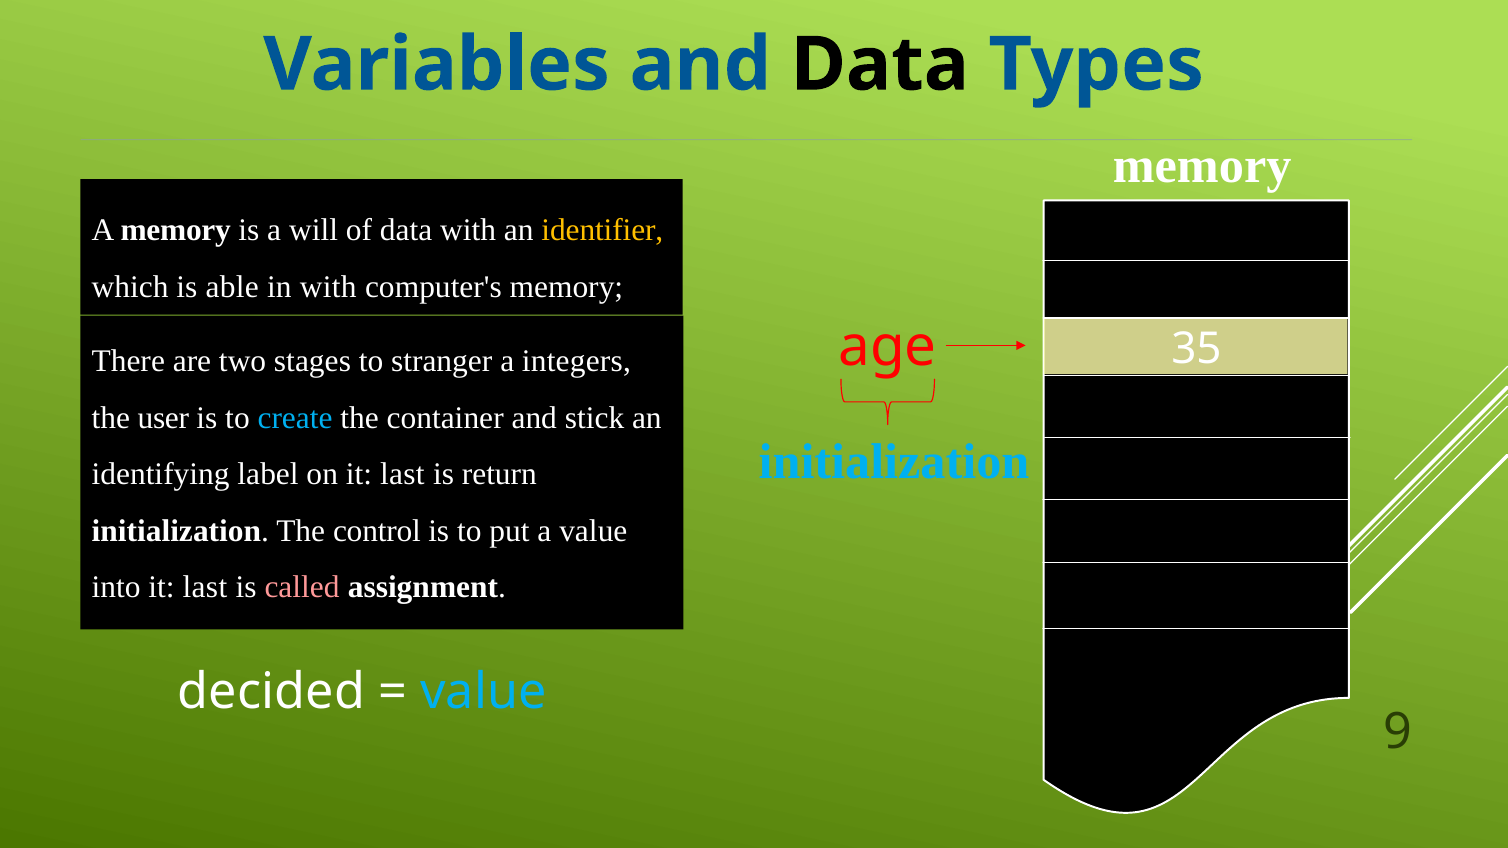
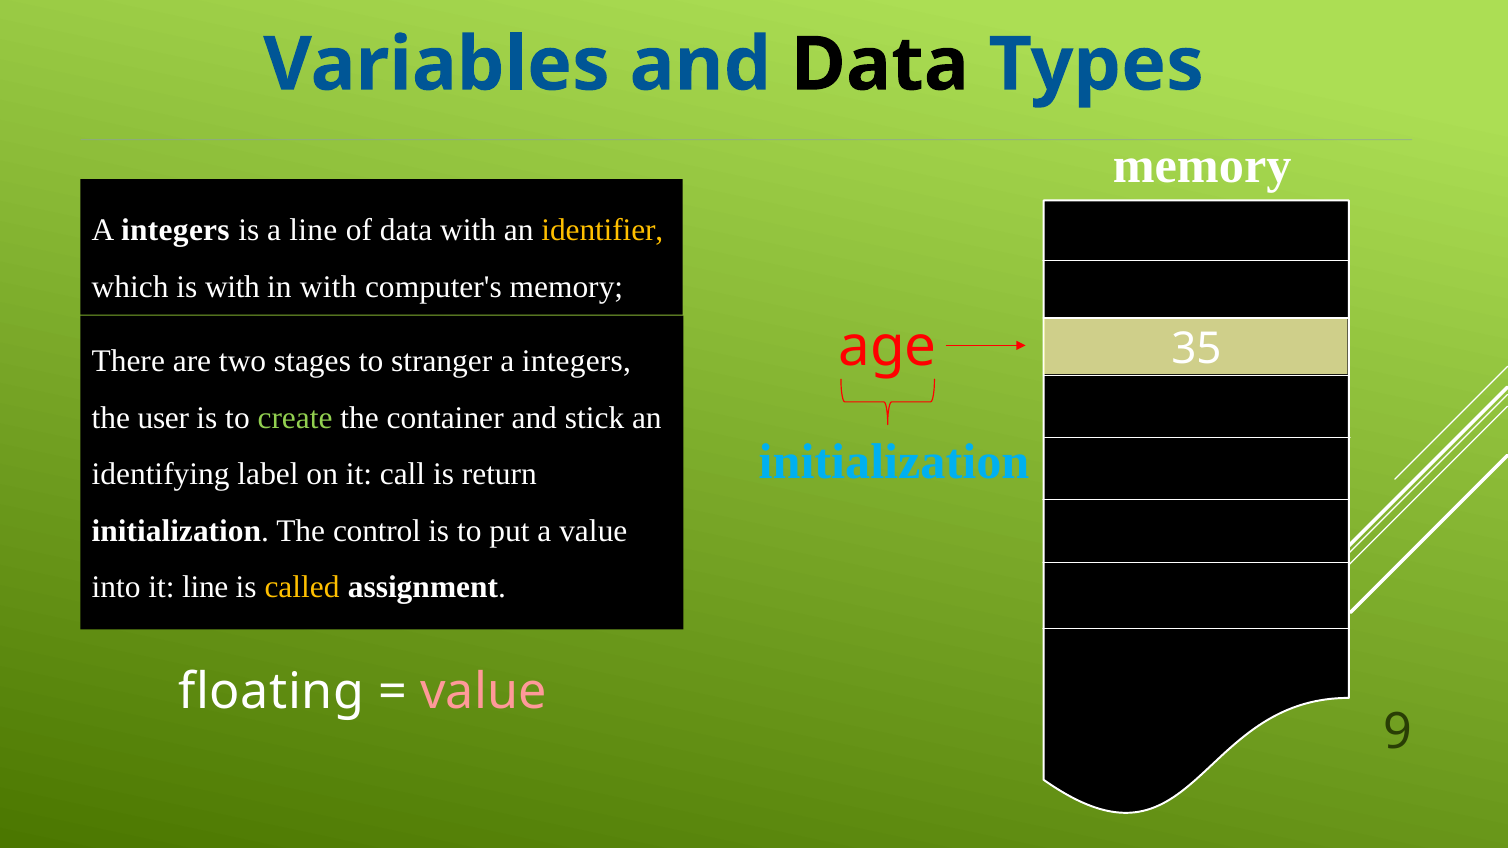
memory at (176, 230): memory -> integers
a will: will -> line
is able: able -> with
create colour: light blue -> light green
on it last: last -> call
into it last: last -> line
called colour: pink -> yellow
decided: decided -> floating
value at (483, 692) colour: light blue -> pink
